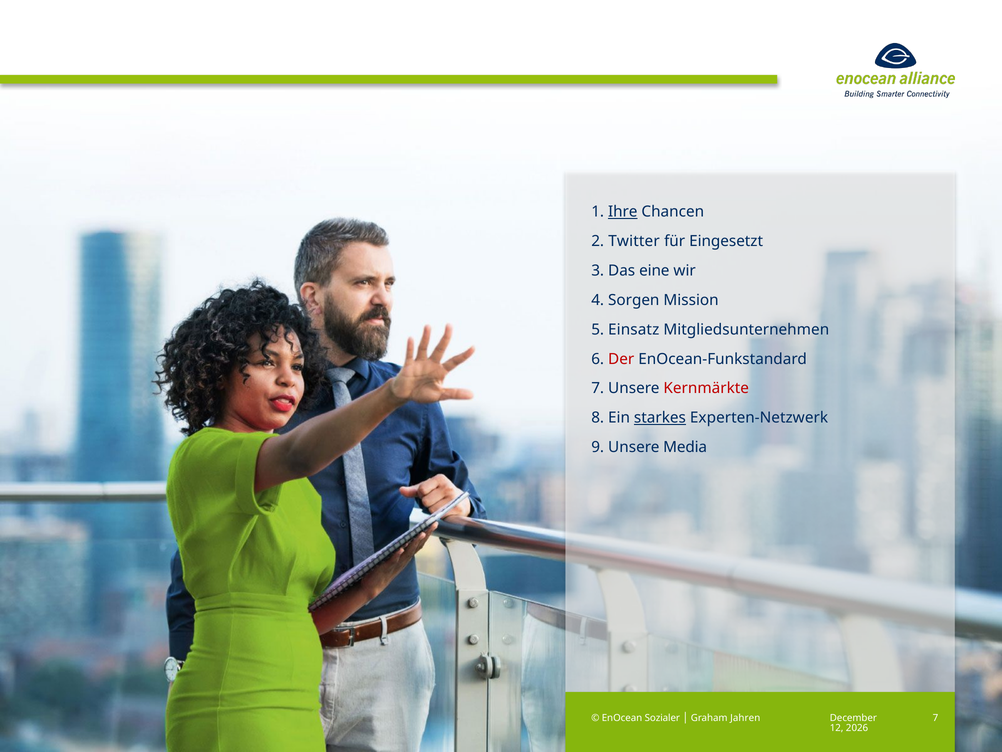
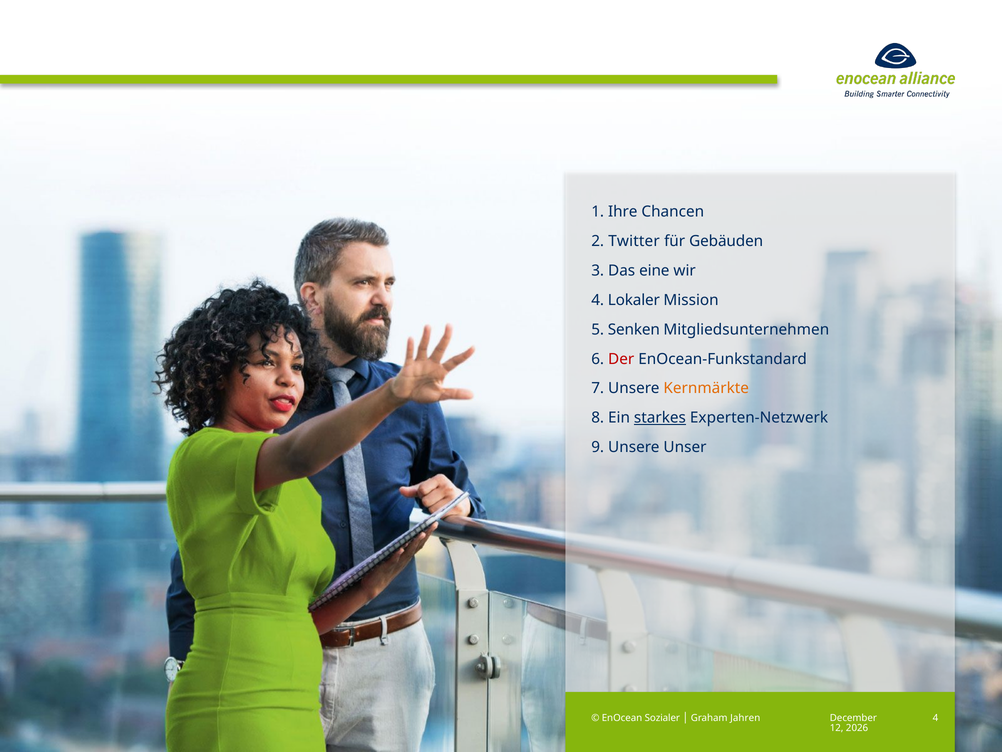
Ihre underline: present -> none
Eingesetzt: Eingesetzt -> Gebäuden
Sorgen: Sorgen -> Lokaler
Einsatz: Einsatz -> Senken
Kernmärkte colour: red -> orange
Media: Media -> Unser
7 at (935, 718): 7 -> 4
